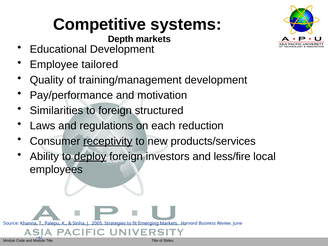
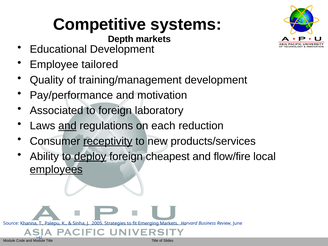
Similarities: Similarities -> Associated
structured: structured -> laboratory
and at (67, 126) underline: none -> present
investors: investors -> cheapest
less/fire: less/fire -> flow/fire
employees underline: none -> present
